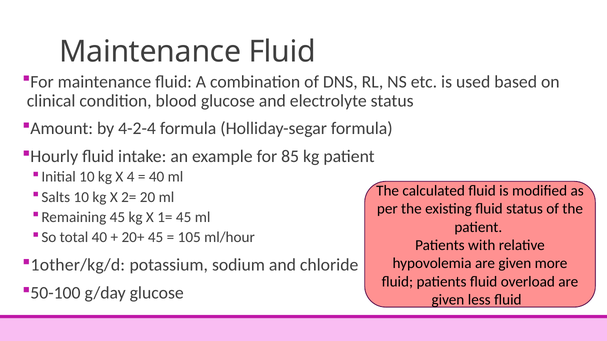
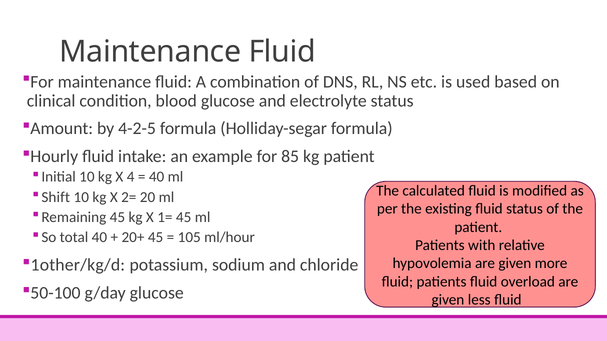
4-2-4: 4-2-4 -> 4-2-5
Salts: Salts -> Shift
